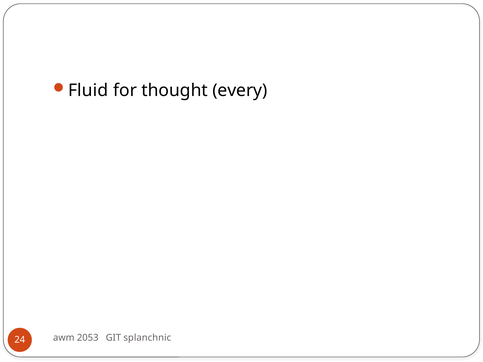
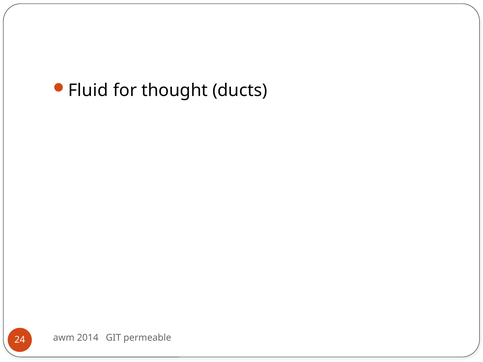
every: every -> ducts
2053: 2053 -> 2014
splanchnic: splanchnic -> permeable
